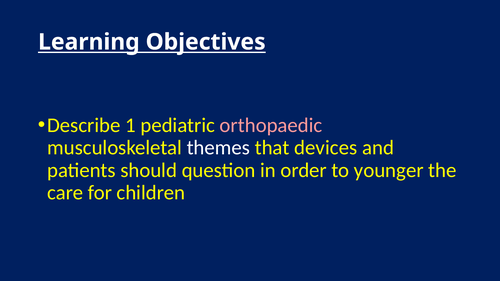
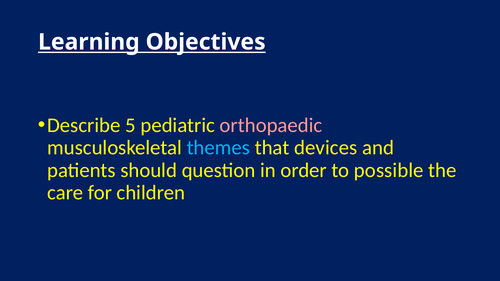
1: 1 -> 5
themes colour: white -> light blue
younger: younger -> possible
